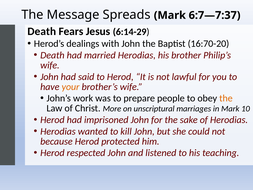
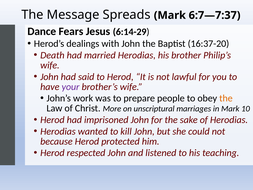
Death at (42, 31): Death -> Dance
16:70-20: 16:70-20 -> 16:37-20
your colour: orange -> purple
